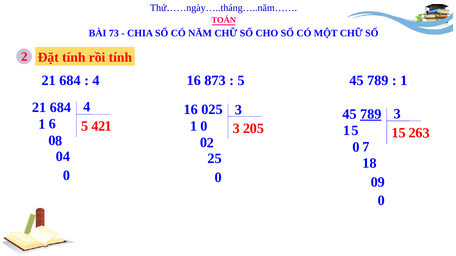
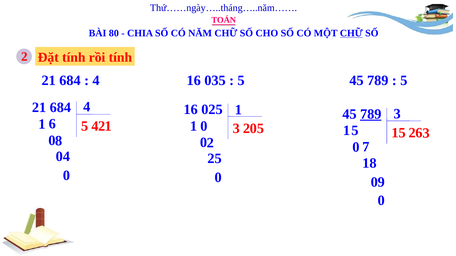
73: 73 -> 80
CHỮ at (351, 33) underline: none -> present
873: 873 -> 035
1 at (404, 80): 1 -> 5
025 3: 3 -> 1
